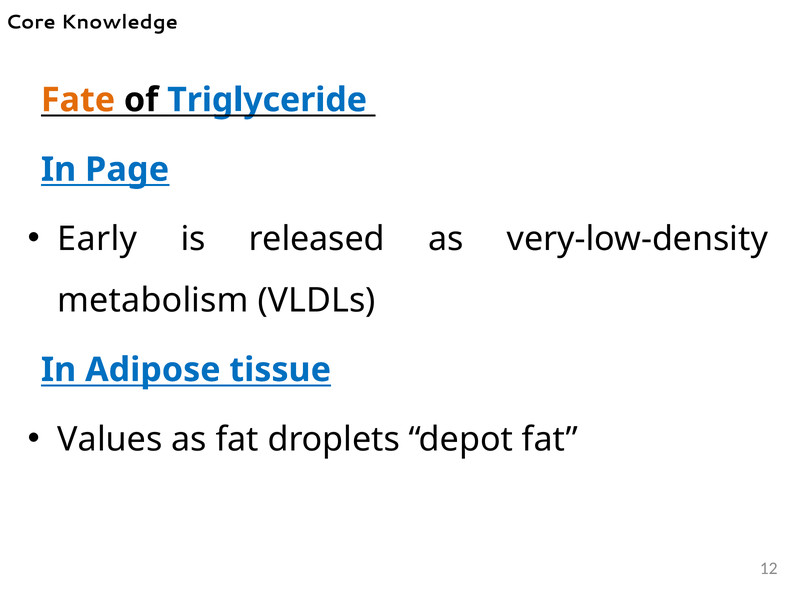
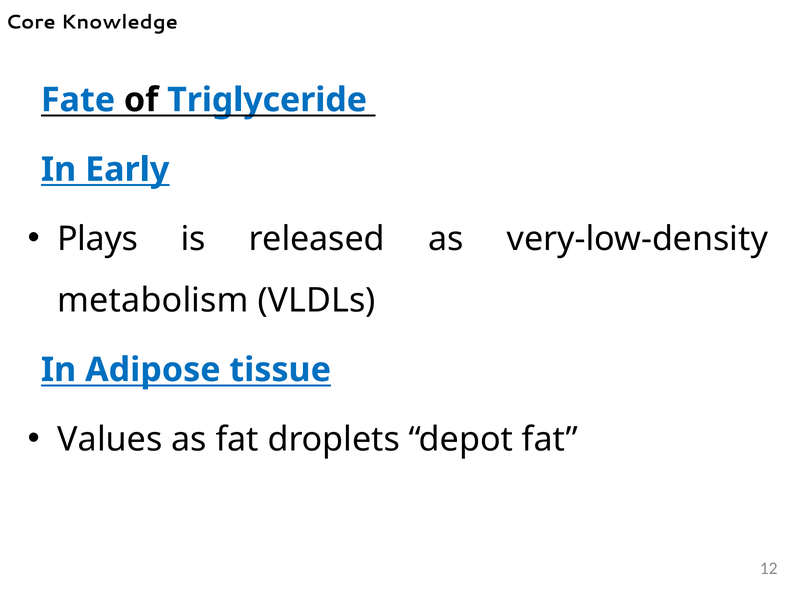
Fate colour: orange -> blue
Page: Page -> Early
Early: Early -> Plays
